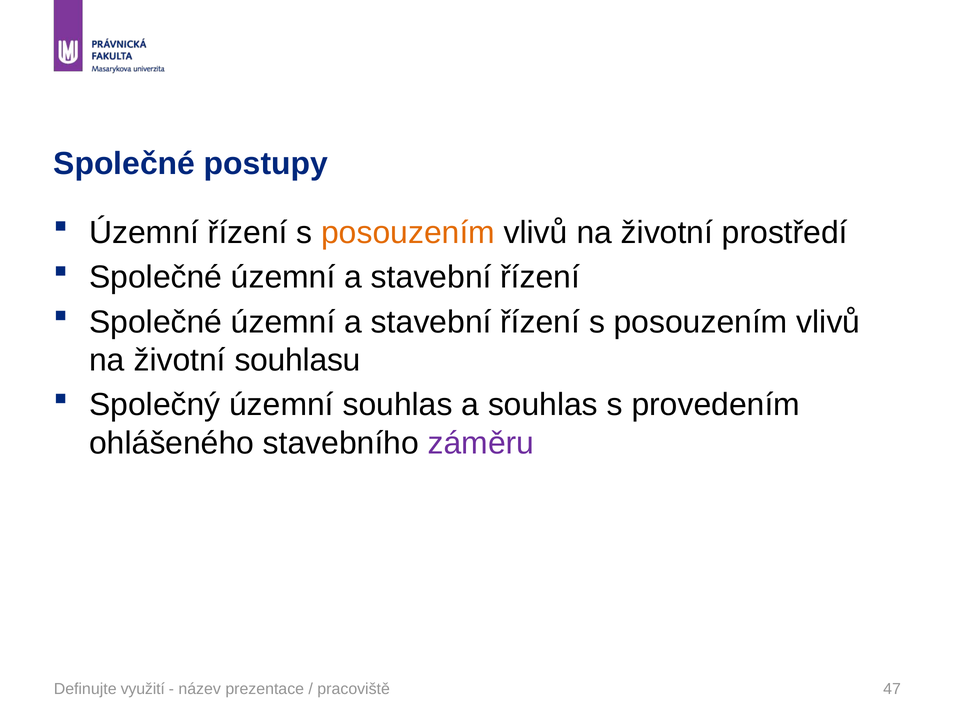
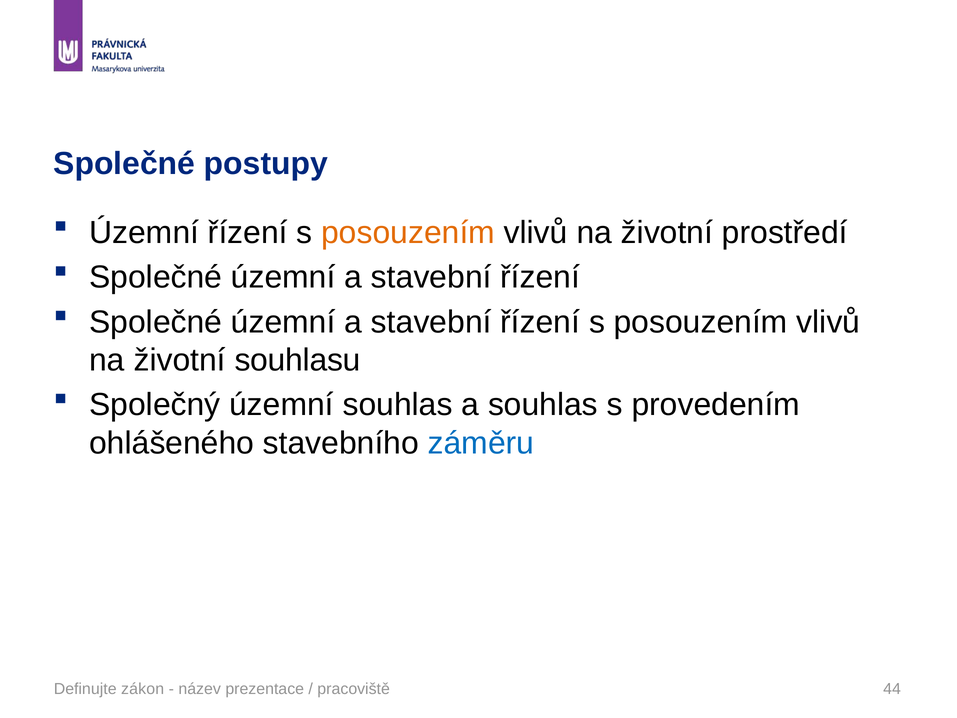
záměru colour: purple -> blue
využití: využití -> zákon
47: 47 -> 44
